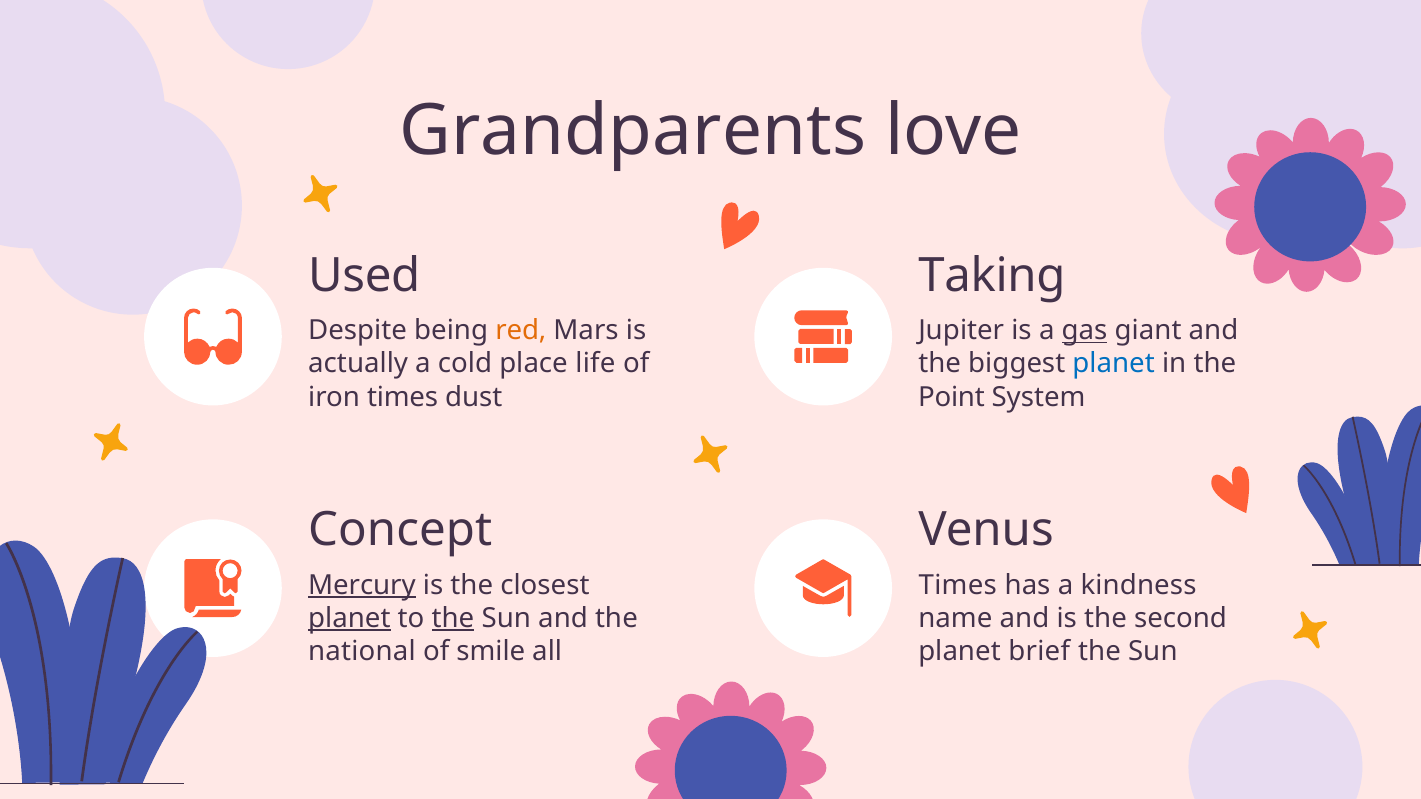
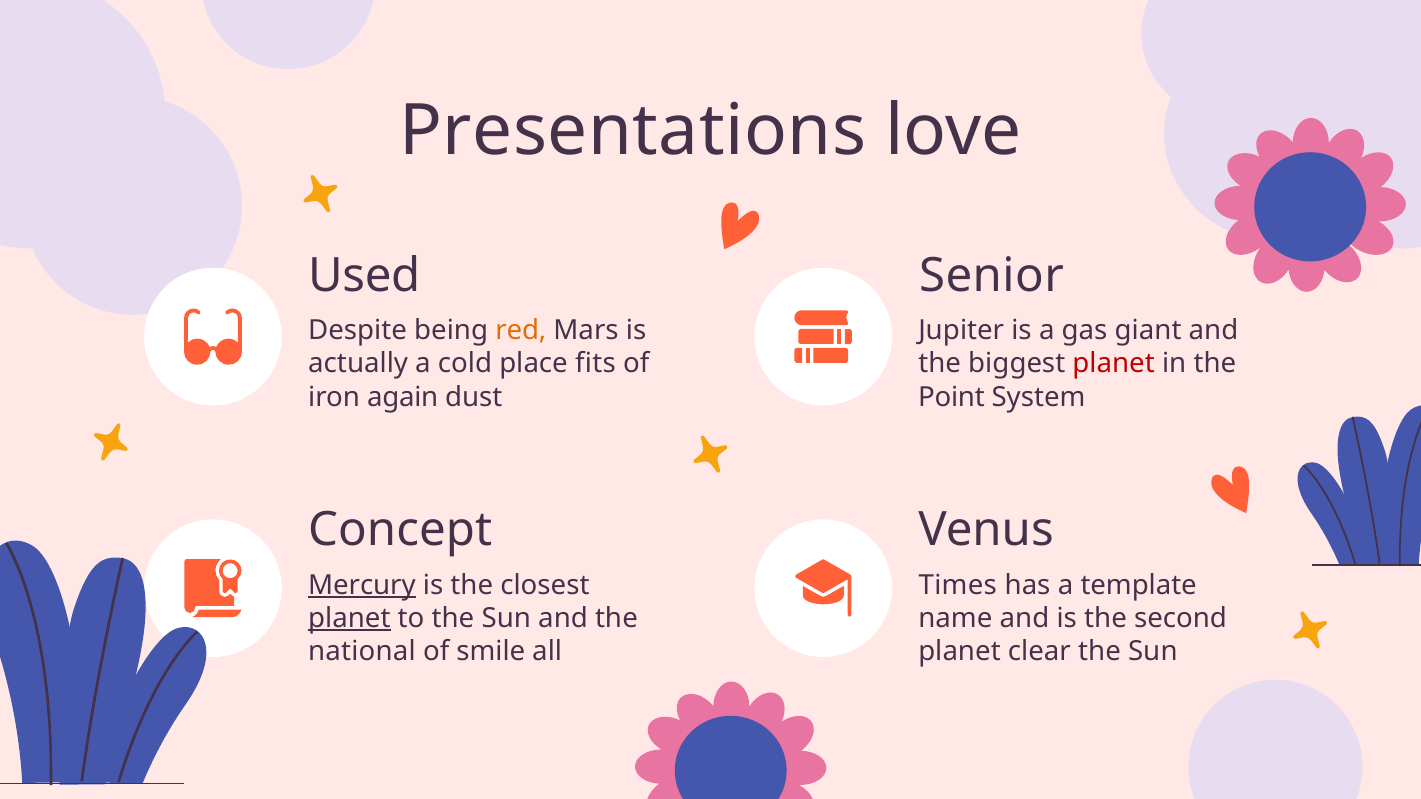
Grandparents: Grandparents -> Presentations
Taking: Taking -> Senior
gas underline: present -> none
life: life -> fits
planet at (1114, 364) colour: blue -> red
iron times: times -> again
kindness: kindness -> template
the at (453, 619) underline: present -> none
brief: brief -> clear
